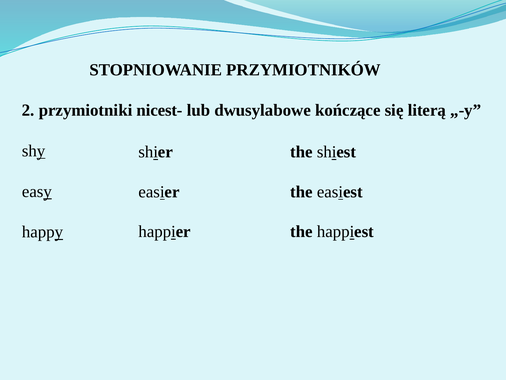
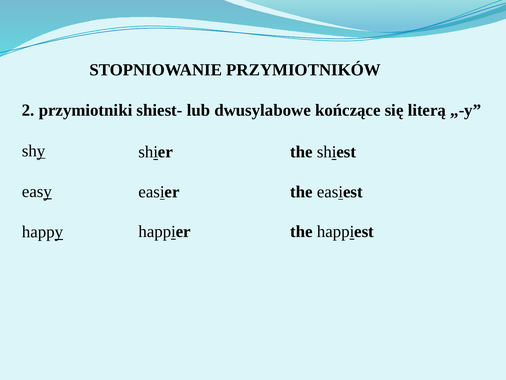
nicest-: nicest- -> shiest-
